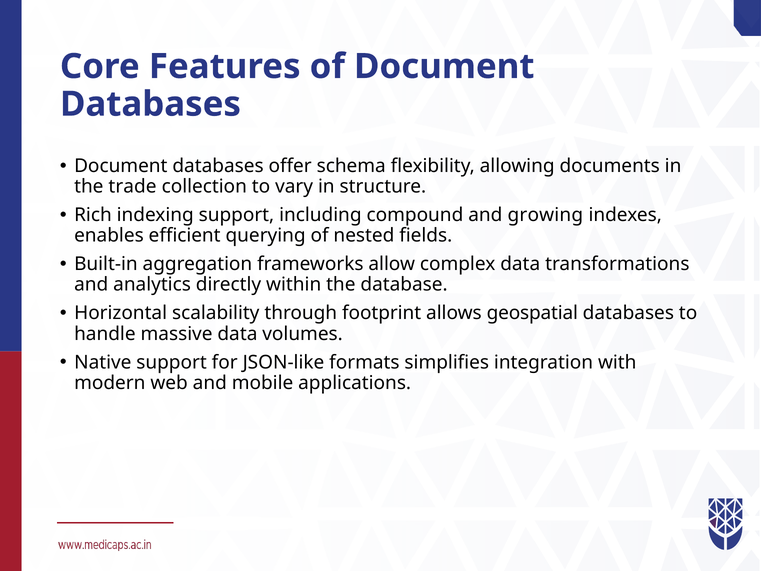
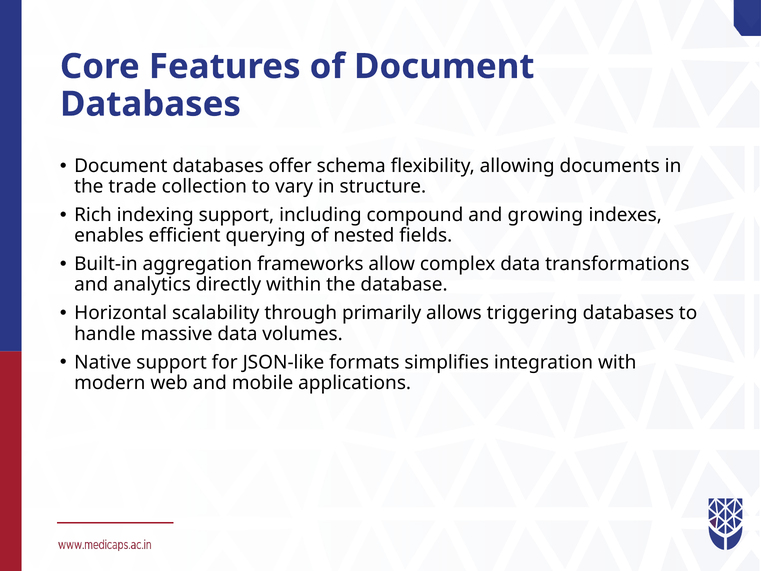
footprint: footprint -> primarily
geospatial: geospatial -> triggering
